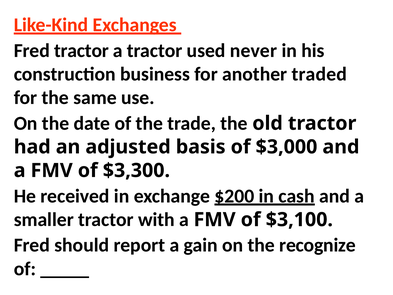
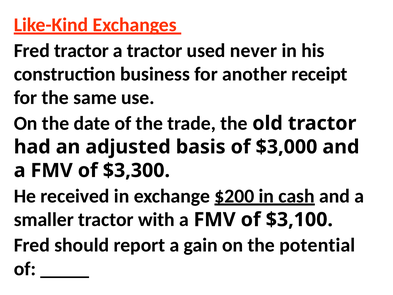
traded: traded -> receipt
recognize: recognize -> potential
